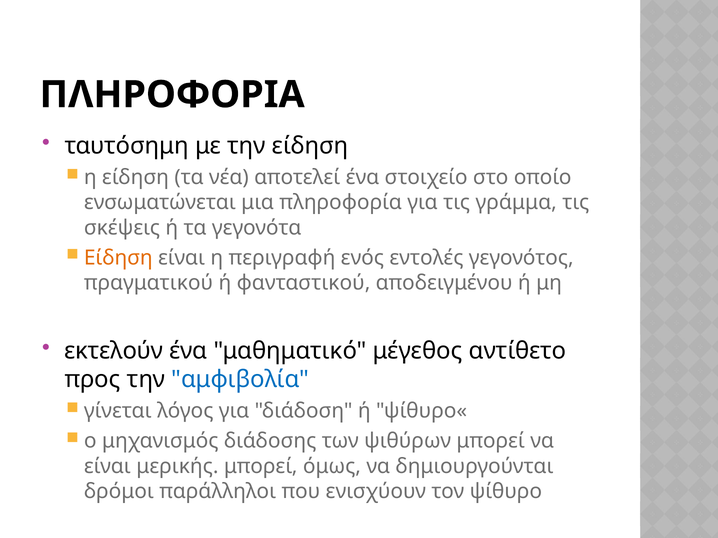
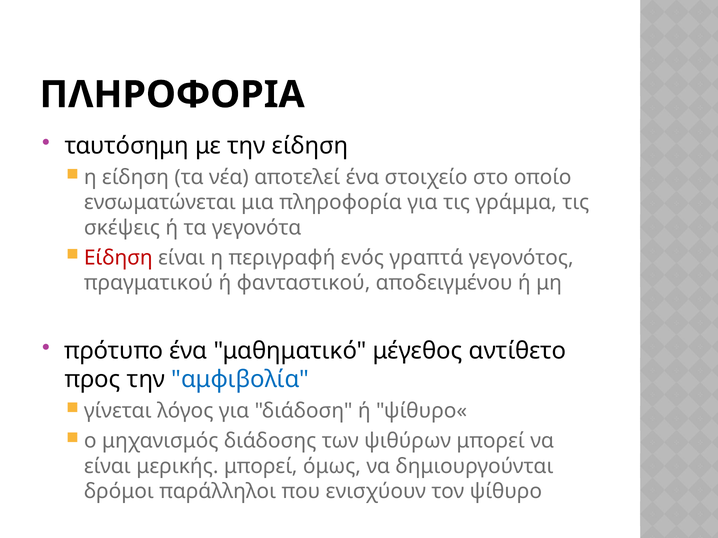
Είδηση at (118, 258) colour: orange -> red
εντολές: εντολές -> γραπτά
εκτελούν: εκτελούν -> πρότυπο
